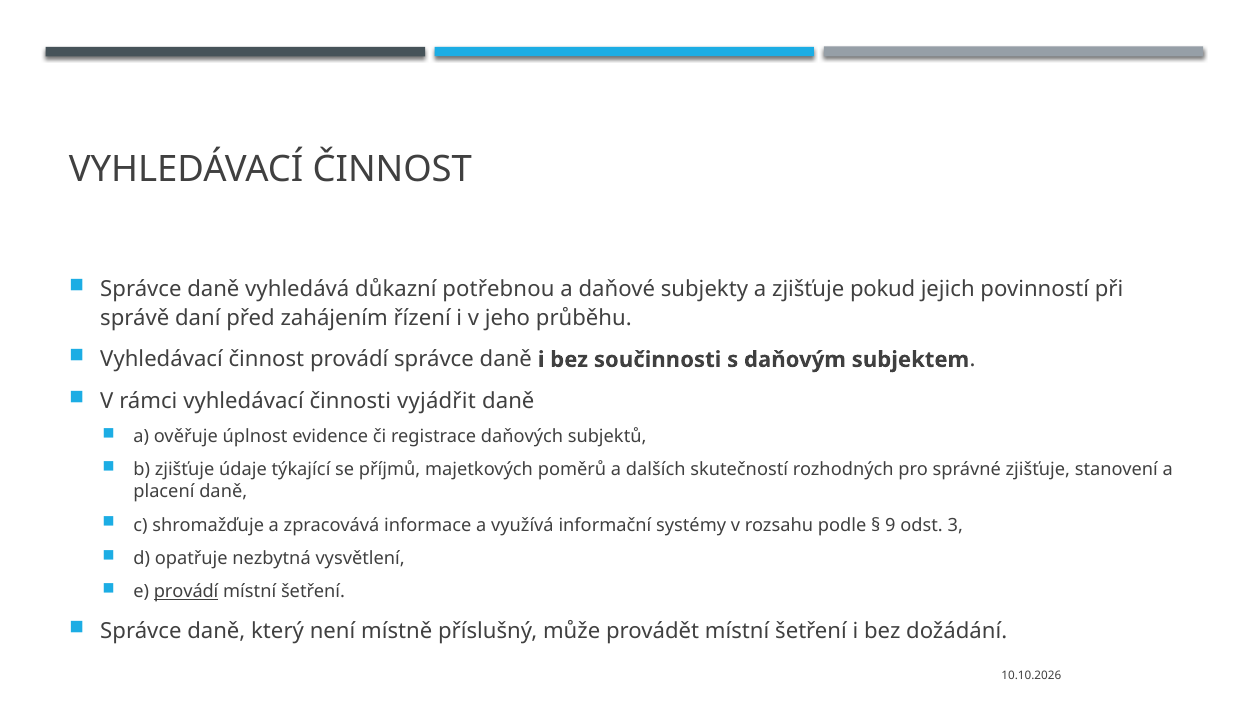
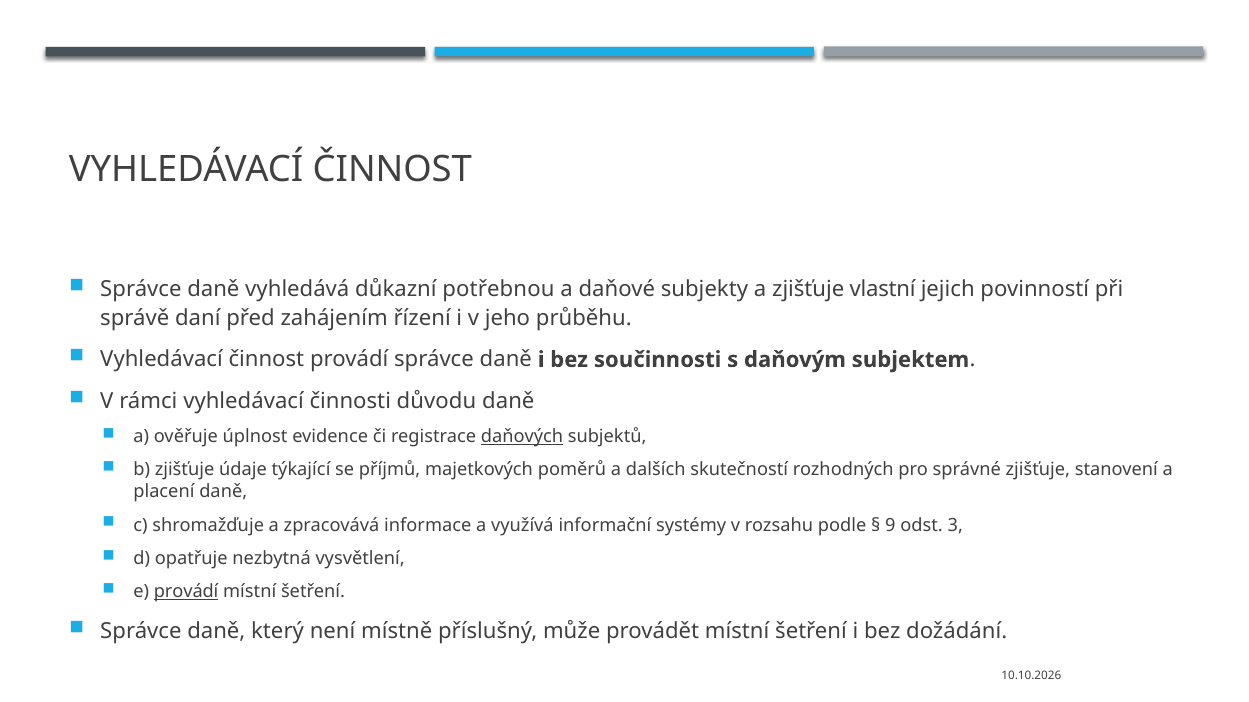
pokud: pokud -> vlastní
vyjádřit: vyjádřit -> důvodu
daňových underline: none -> present
